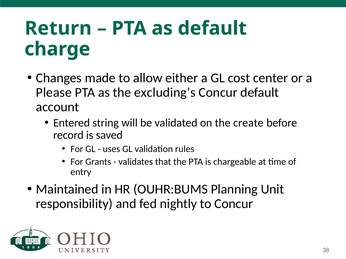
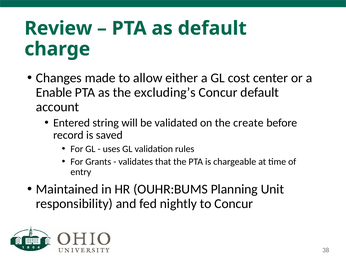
Return: Return -> Review
Please: Please -> Enable
